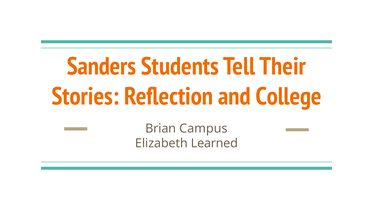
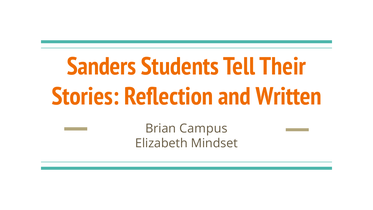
College: College -> Written
Learned: Learned -> Mindset
